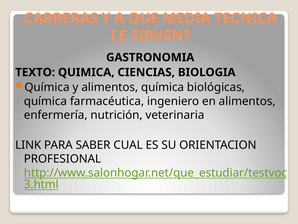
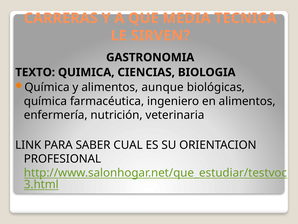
alimentos química: química -> aunque
